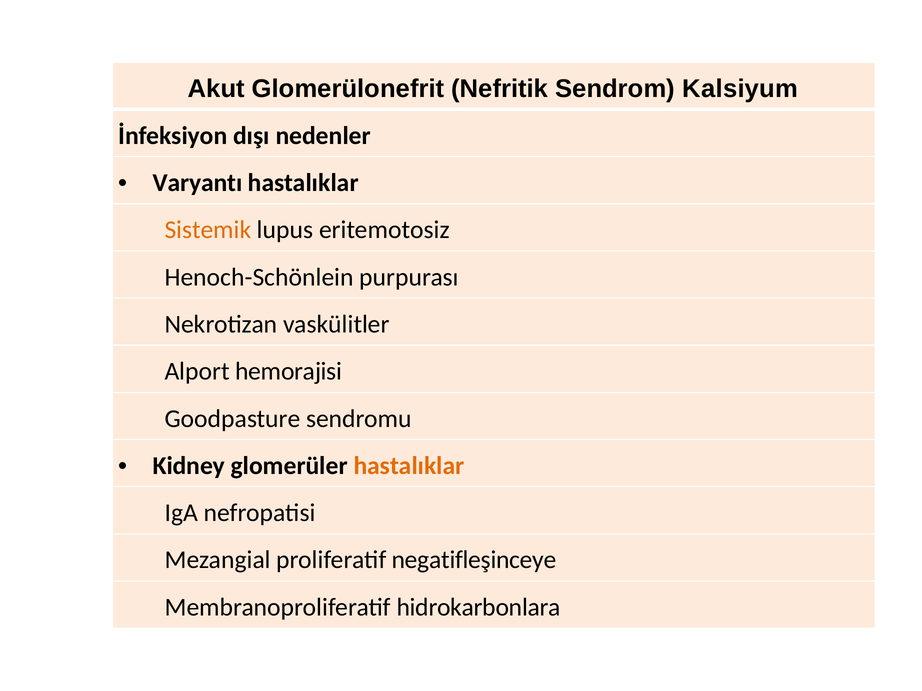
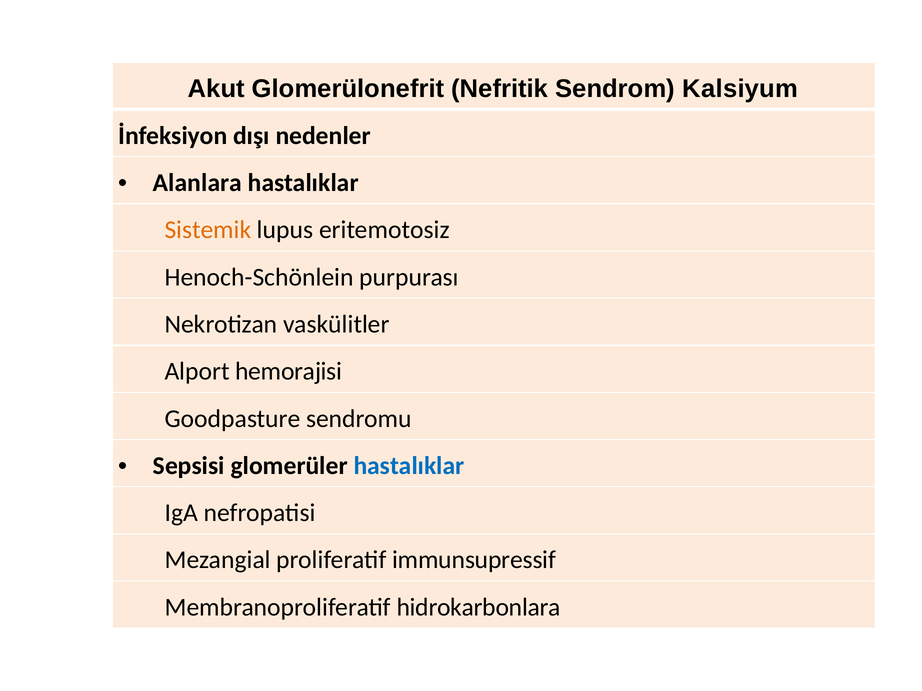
Varyantı: Varyantı -> Alanlara
Kidney: Kidney -> Sepsisi
hastalıklar at (409, 466) colour: orange -> blue
negatifleşinceye: negatifleşinceye -> immunsupressif
